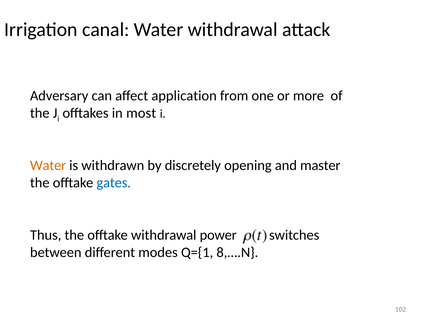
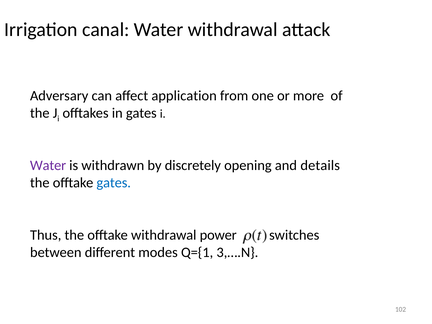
in most: most -> gates
Water at (48, 166) colour: orange -> purple
master: master -> details
8,….N: 8,….N -> 3,….N
